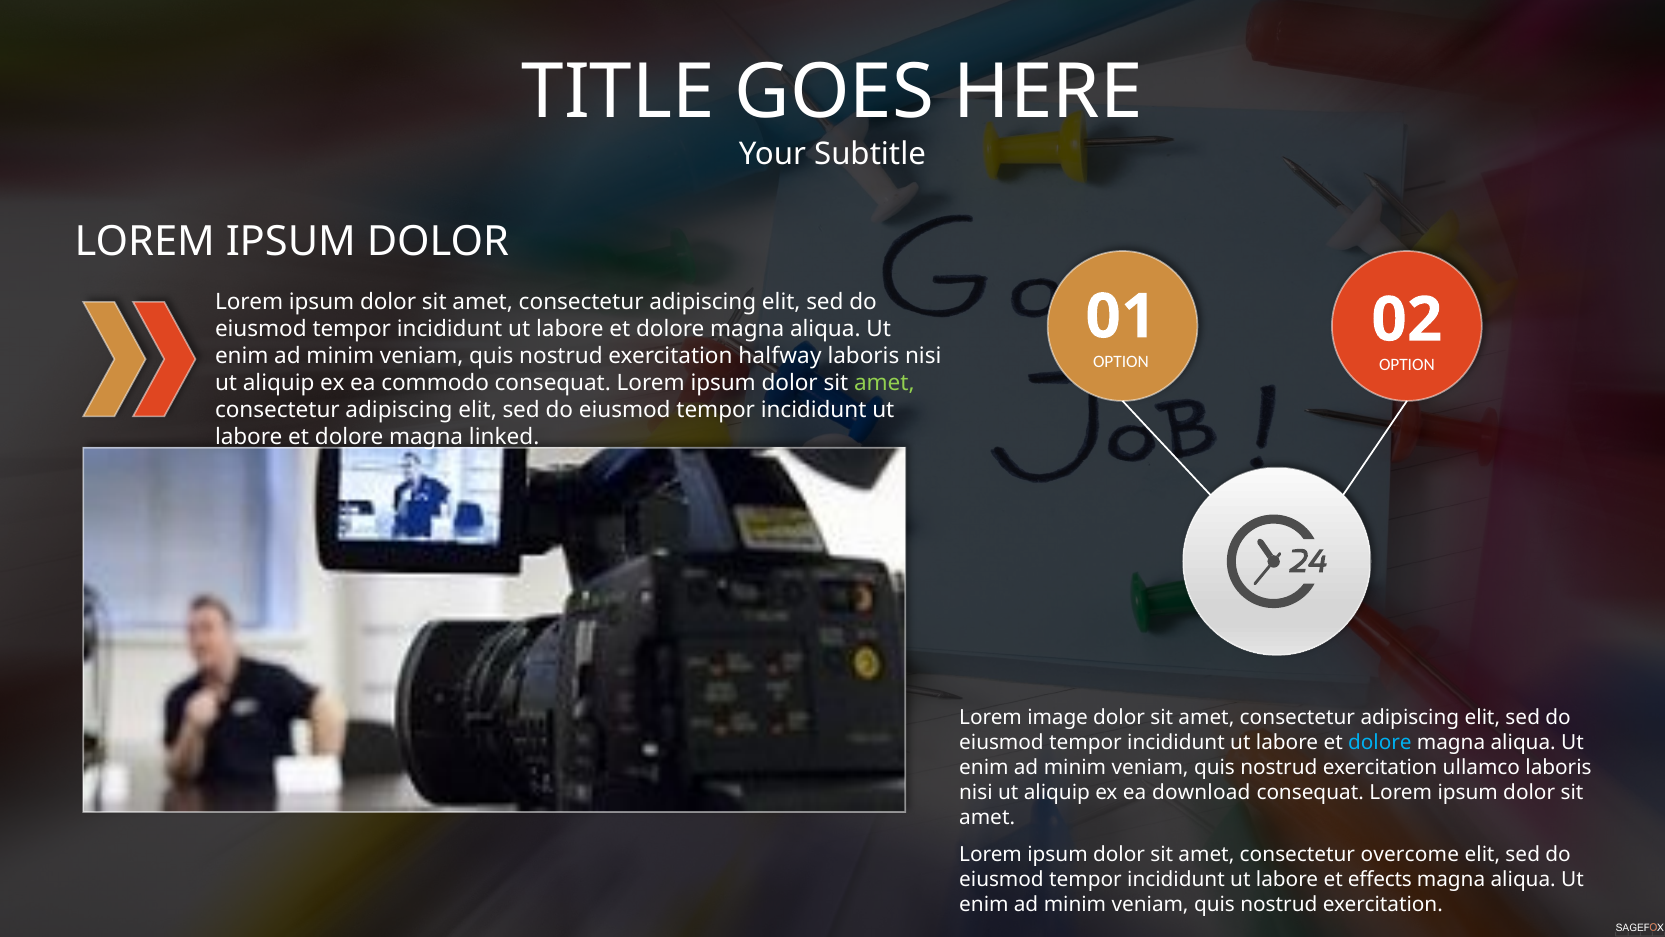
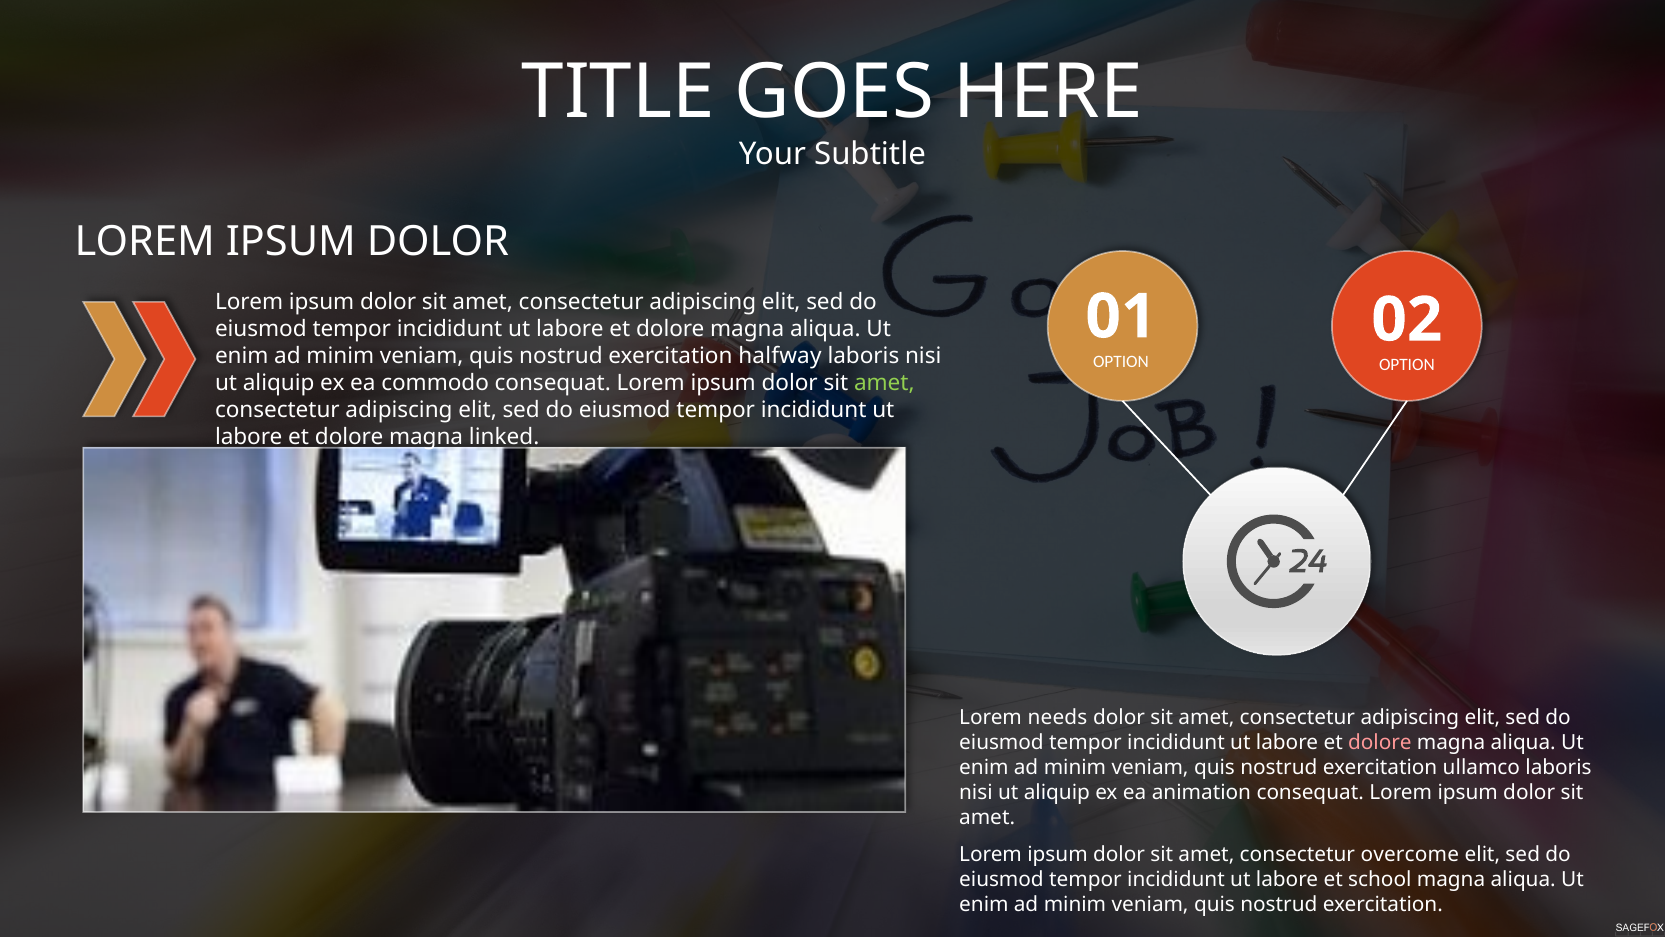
image: image -> needs
dolore at (1380, 743) colour: light blue -> pink
download: download -> animation
effects: effects -> school
